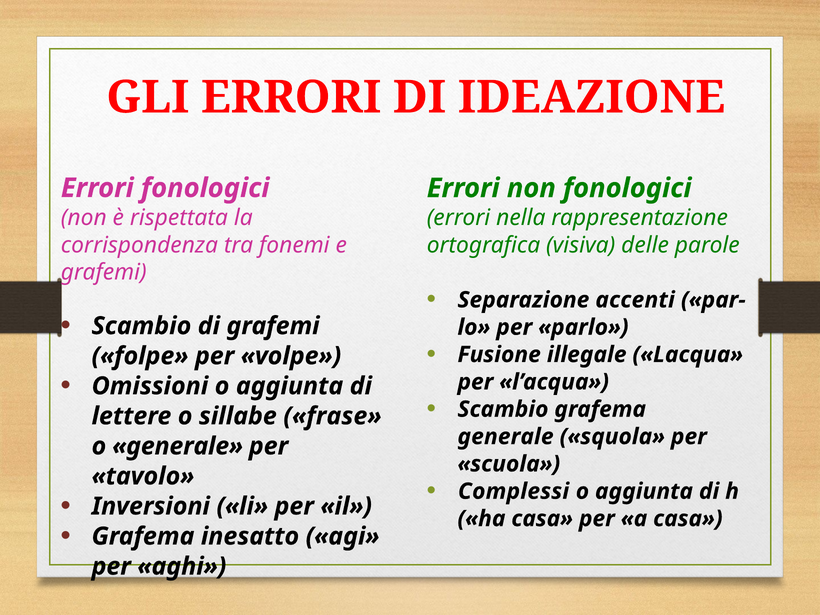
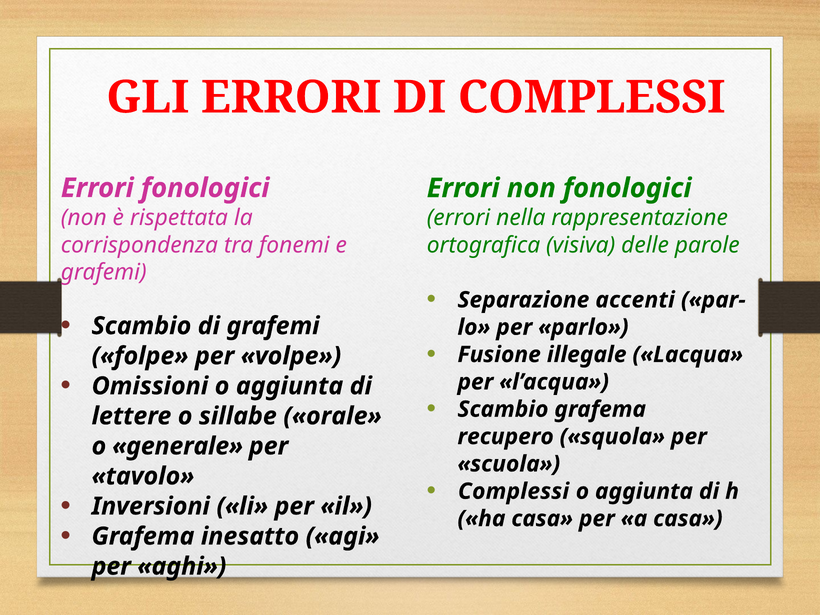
DI IDEAZIONE: IDEAZIONE -> COMPLESSI
frase: frase -> orale
generale at (506, 437): generale -> recupero
